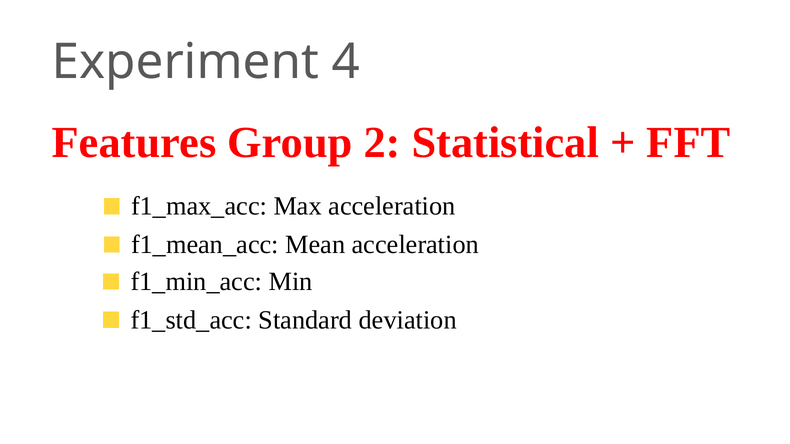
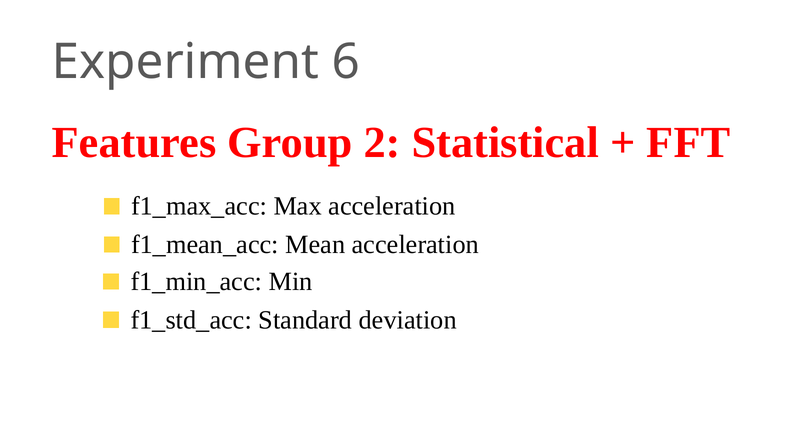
4: 4 -> 6
